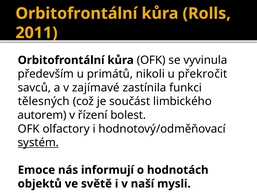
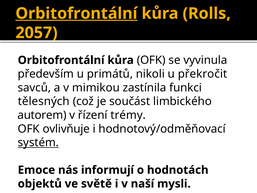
Orbitofrontální at (76, 13) underline: none -> present
2011: 2011 -> 2057
zajímavé: zajímavé -> mimikou
bolest: bolest -> trémy
olfactory: olfactory -> ovlivňuje
